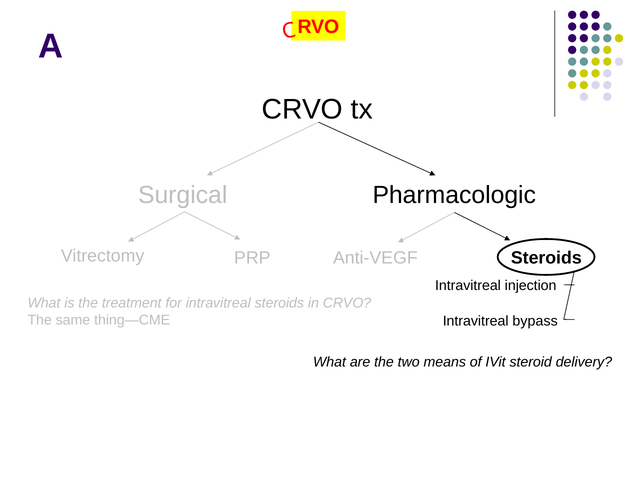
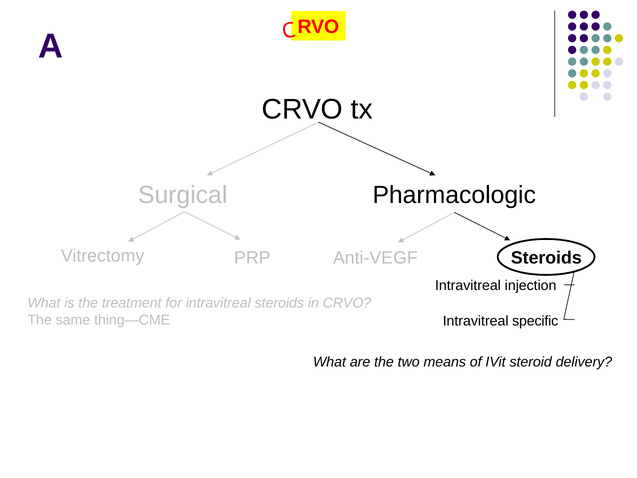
bypass: bypass -> specific
